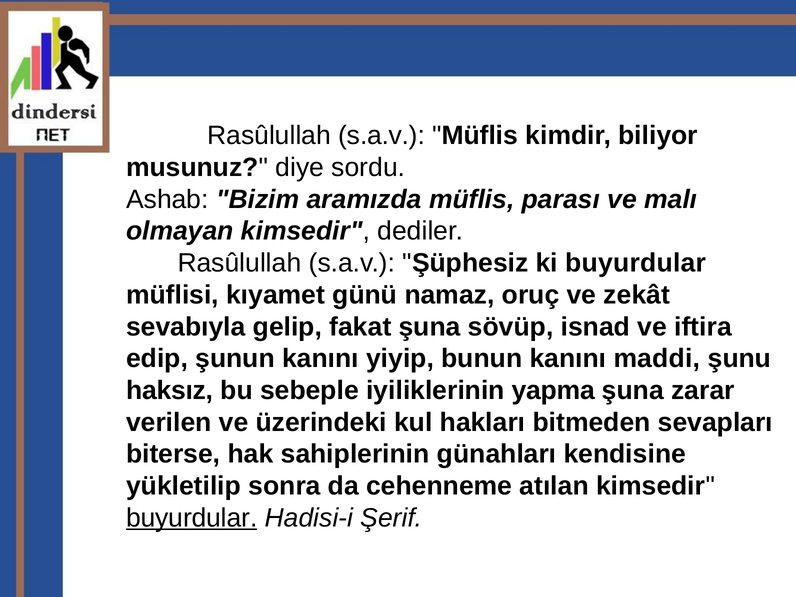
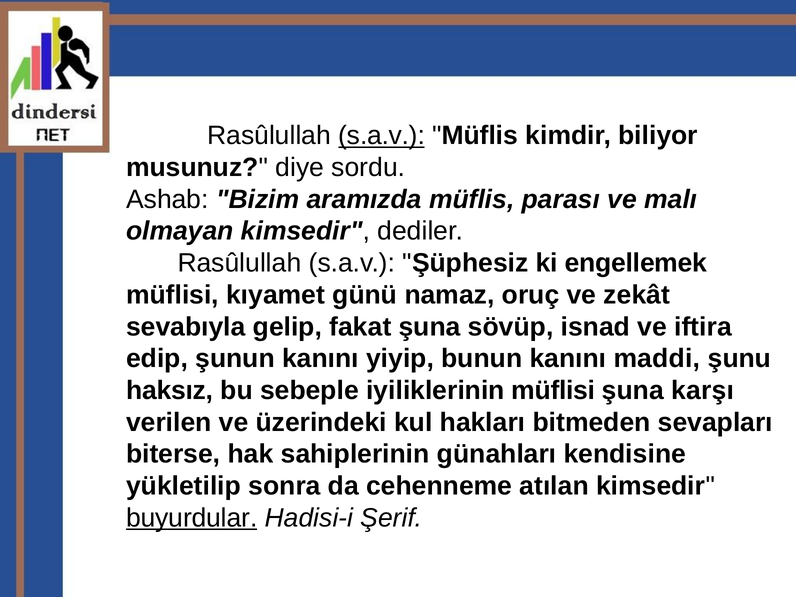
s.a.v at (382, 136) underline: none -> present
ki buyurdular: buyurdular -> engellemek
iyiliklerinin yapma: yapma -> müflisi
zarar: zarar -> karşı
